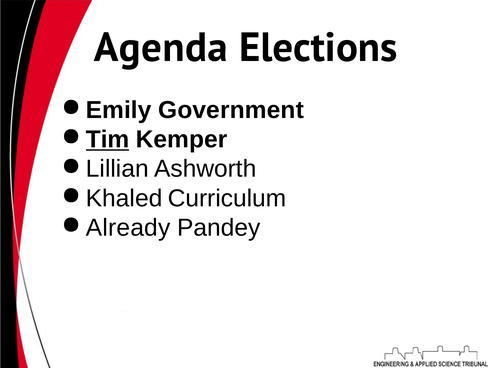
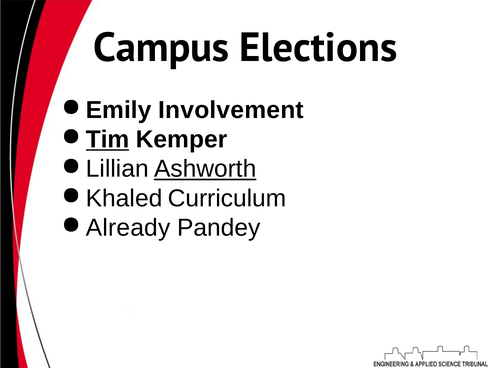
Agenda: Agenda -> Campus
Government: Government -> Involvement
Ashworth underline: none -> present
